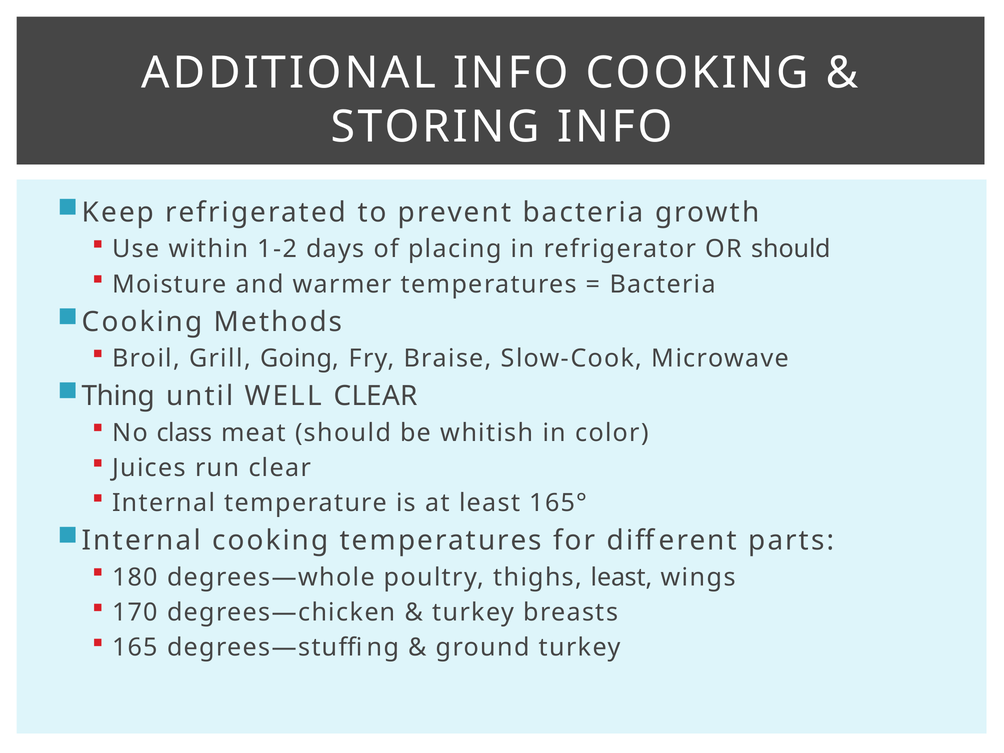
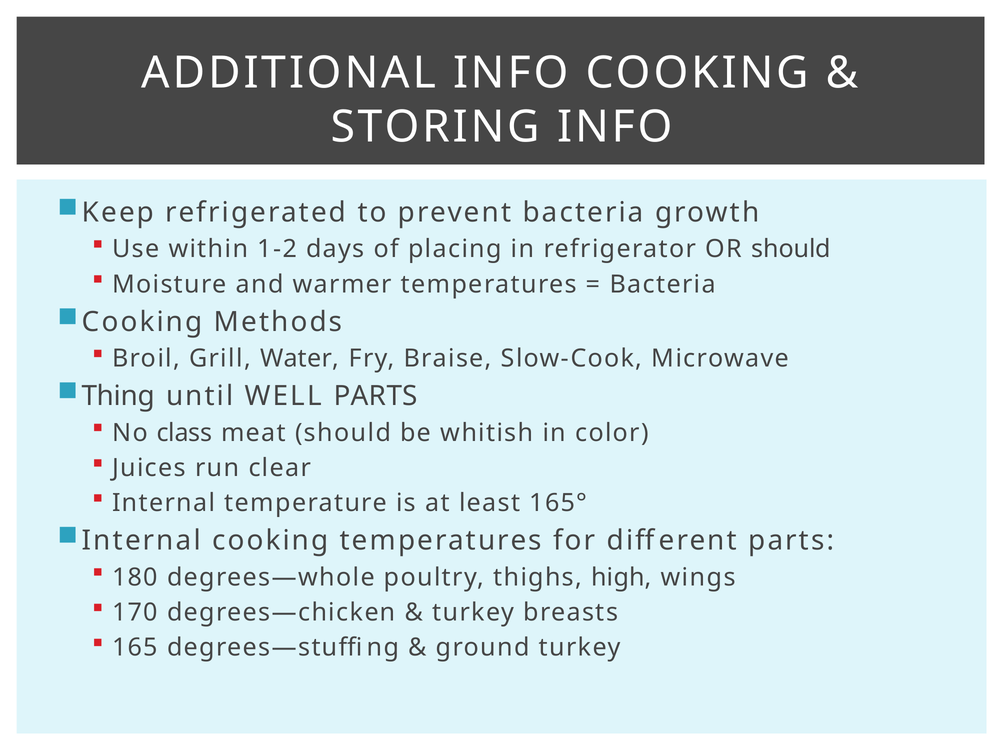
Going: Going -> Water
WELL CLEAR: CLEAR -> PARTS
thighs least: least -> high
